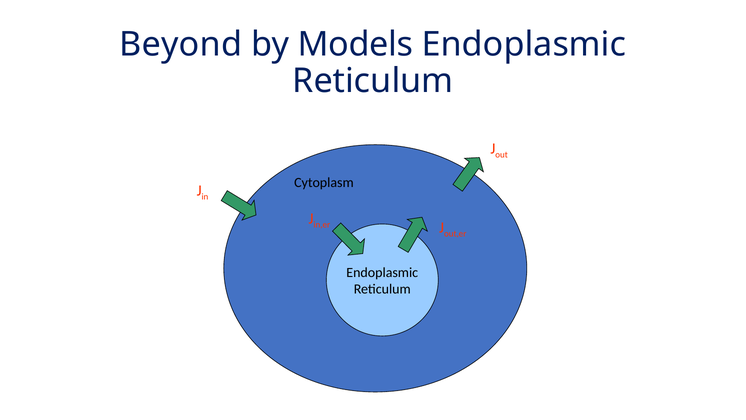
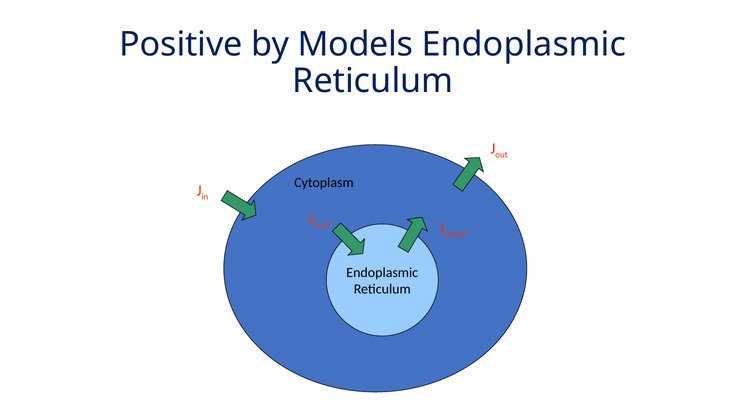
Beyond: Beyond -> Positive
